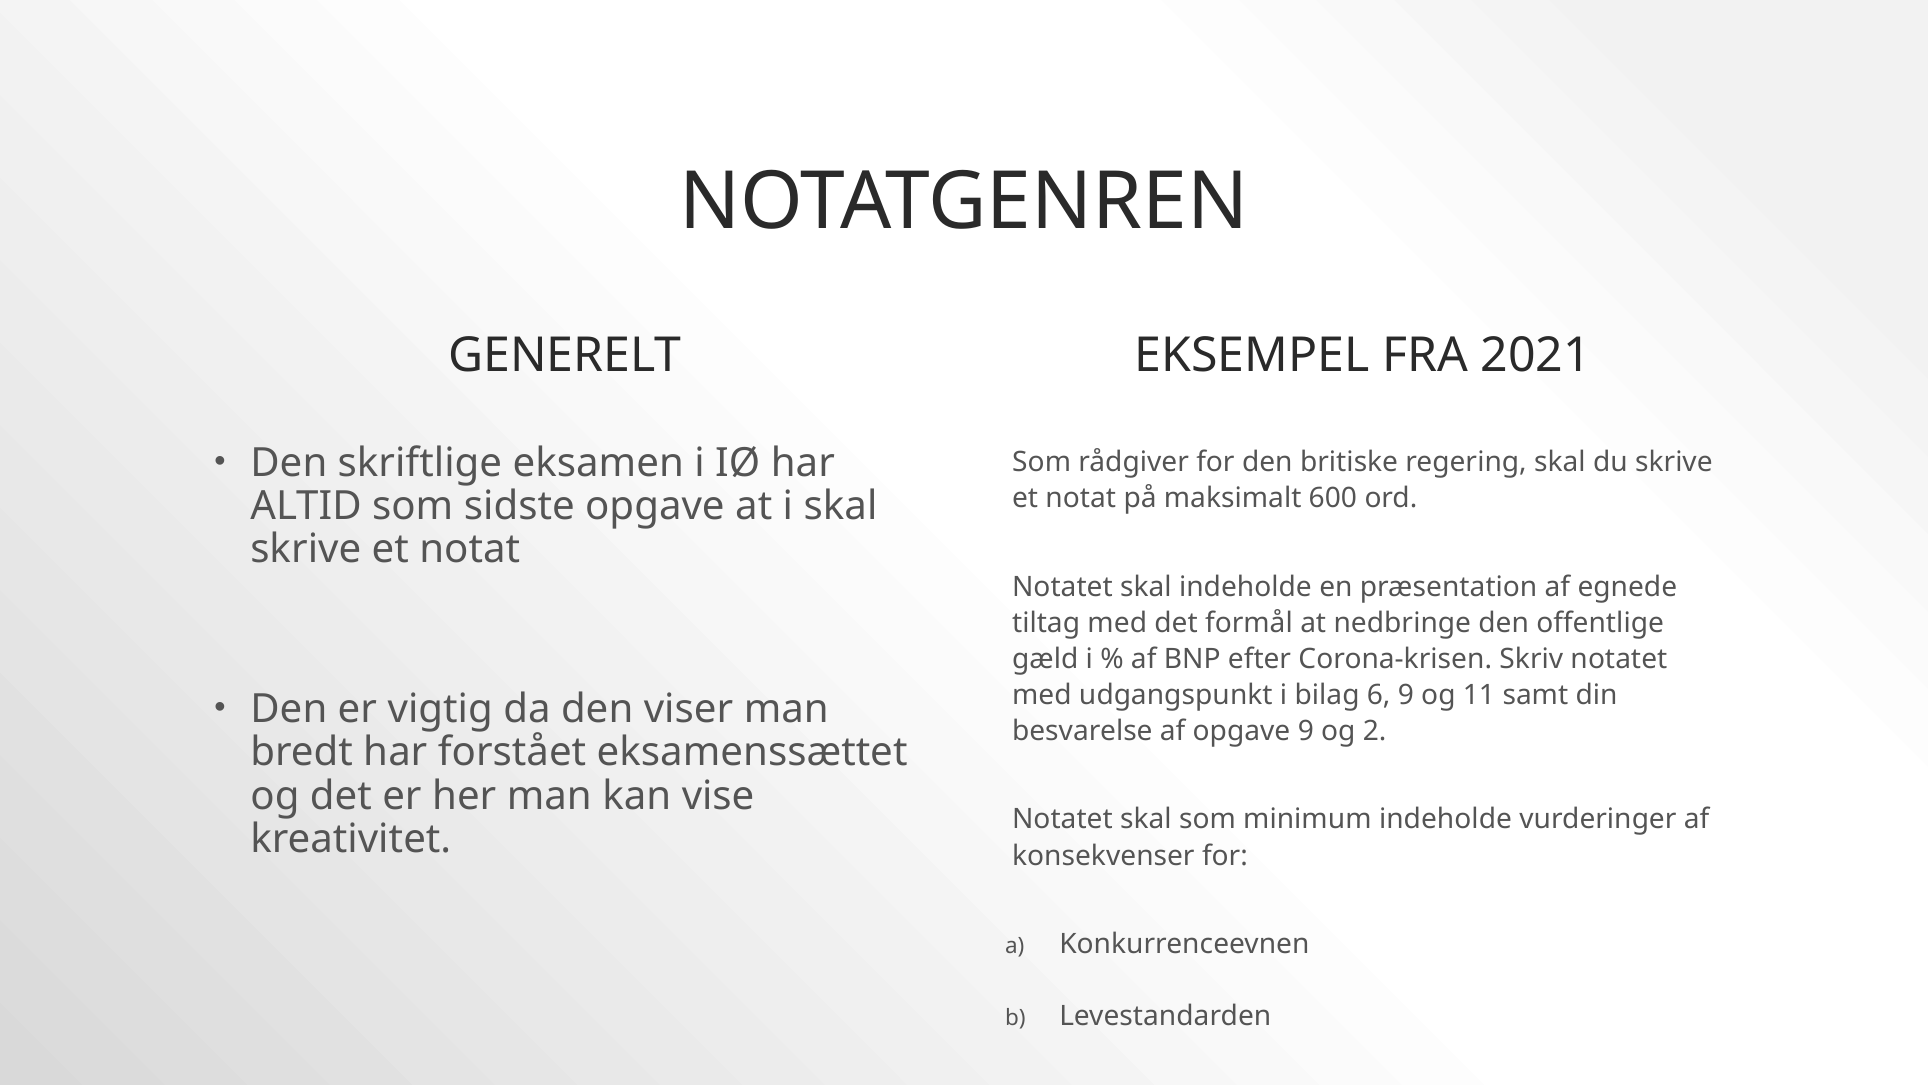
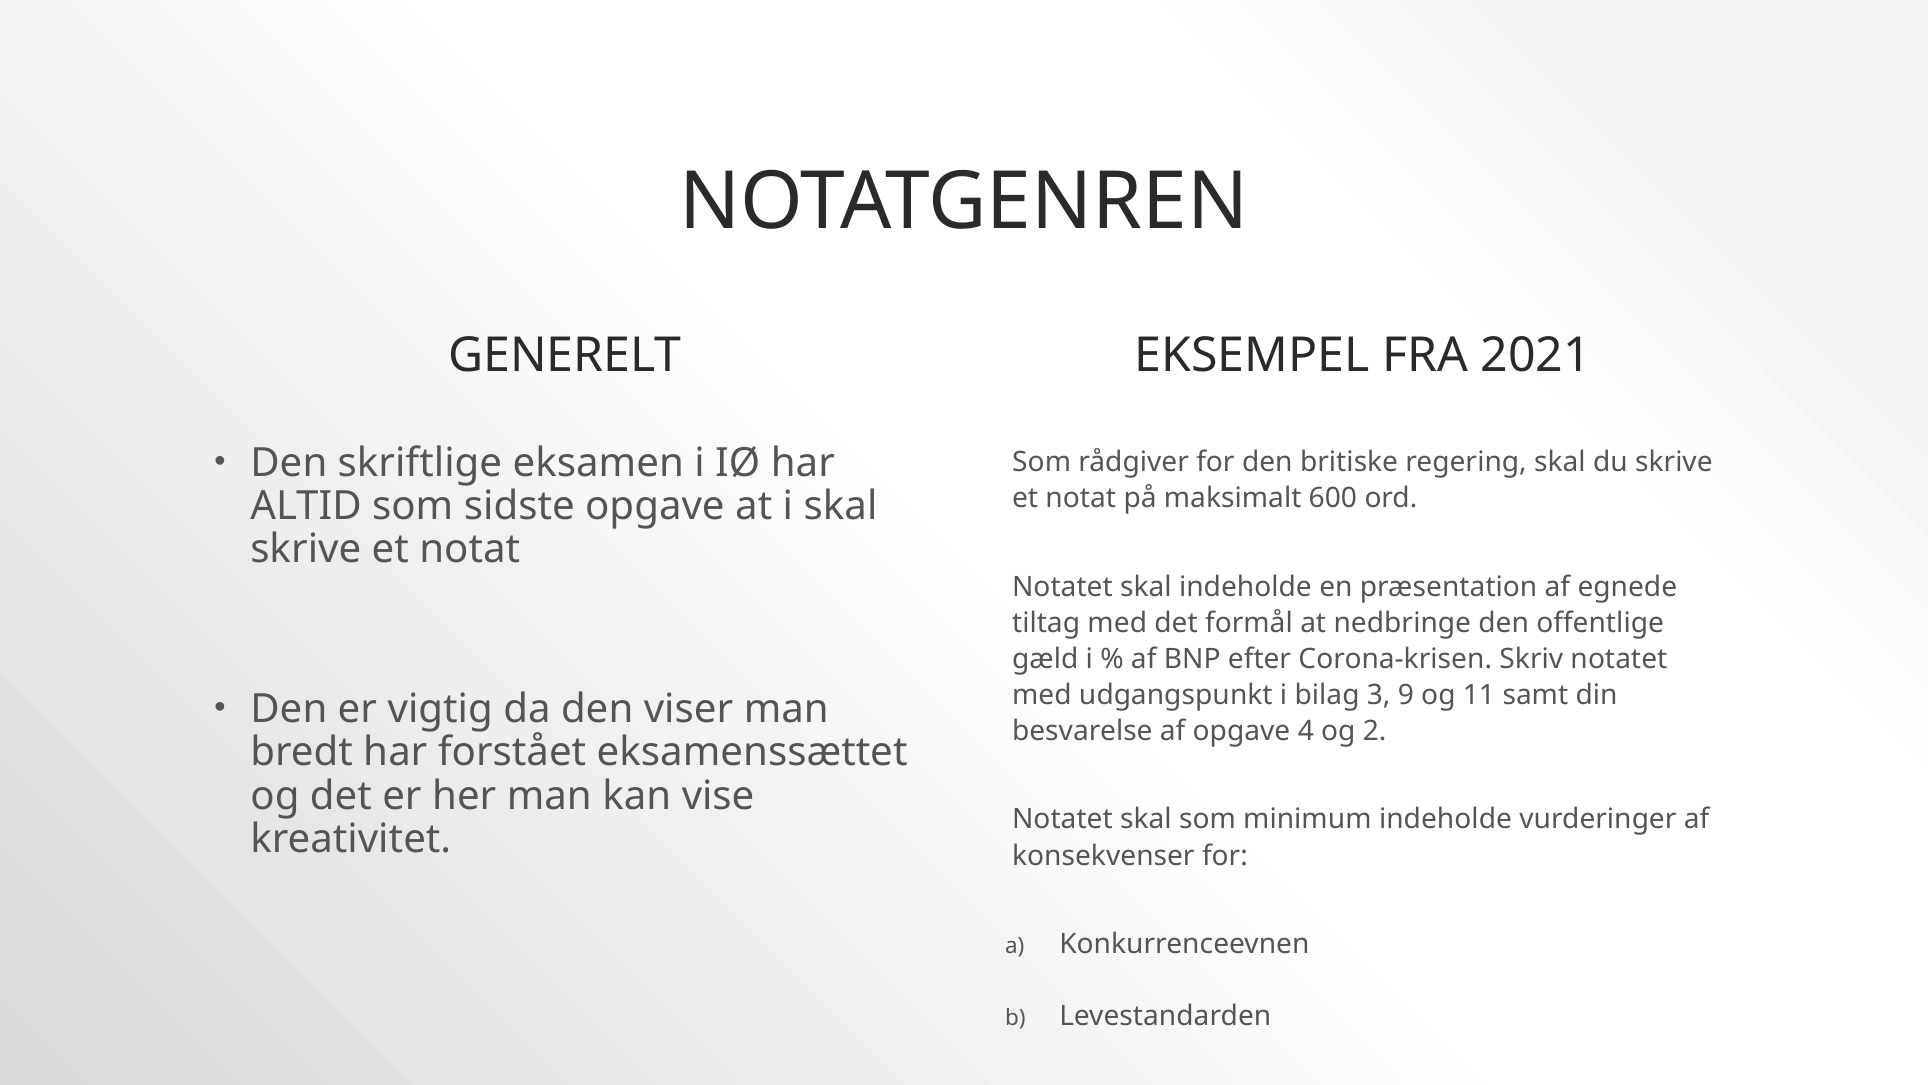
6: 6 -> 3
opgave 9: 9 -> 4
